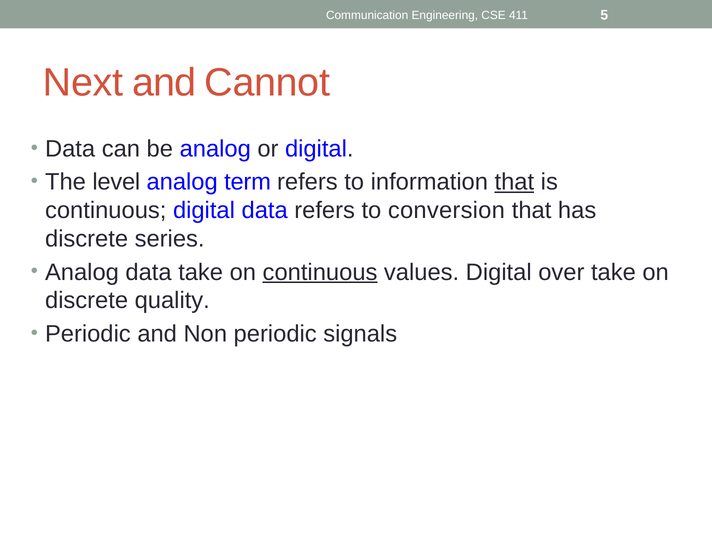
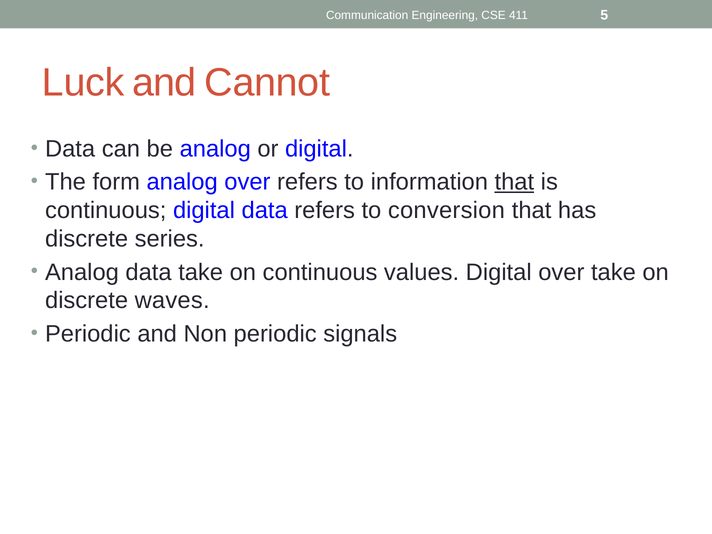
Next: Next -> Luck
level: level -> form
analog term: term -> over
continuous at (320, 272) underline: present -> none
quality: quality -> waves
